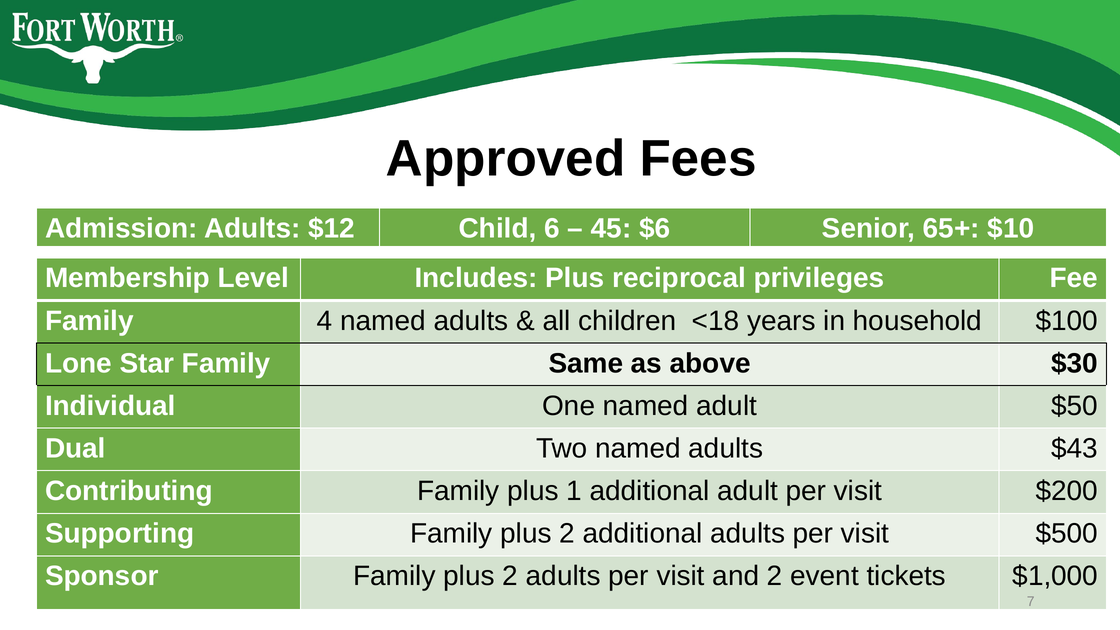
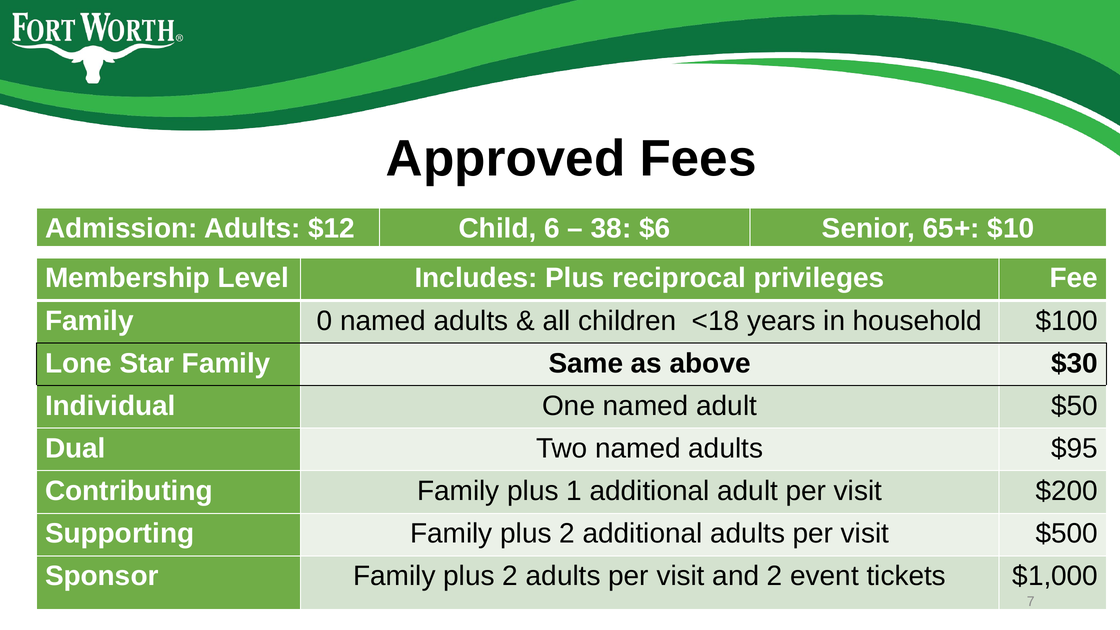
45: 45 -> 38
4: 4 -> 0
$43: $43 -> $95
